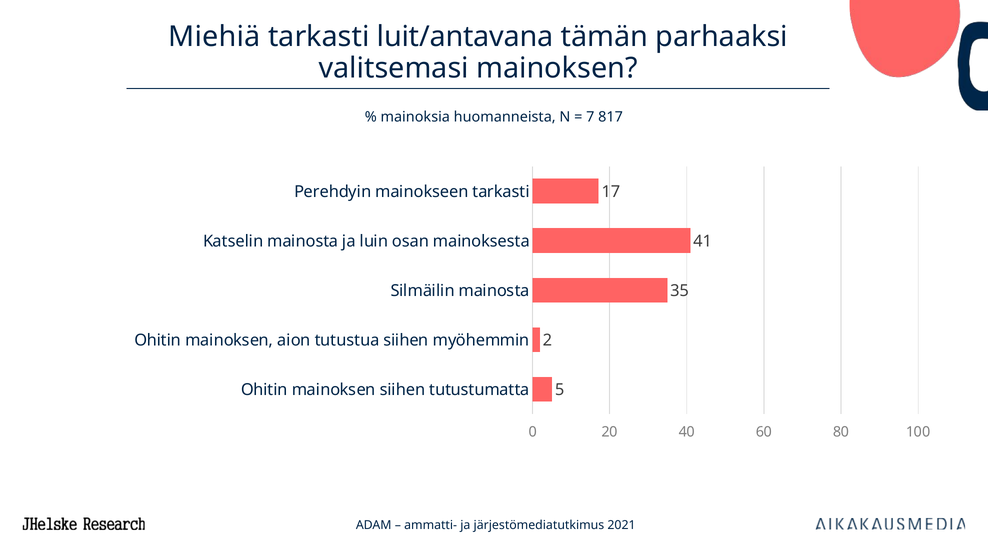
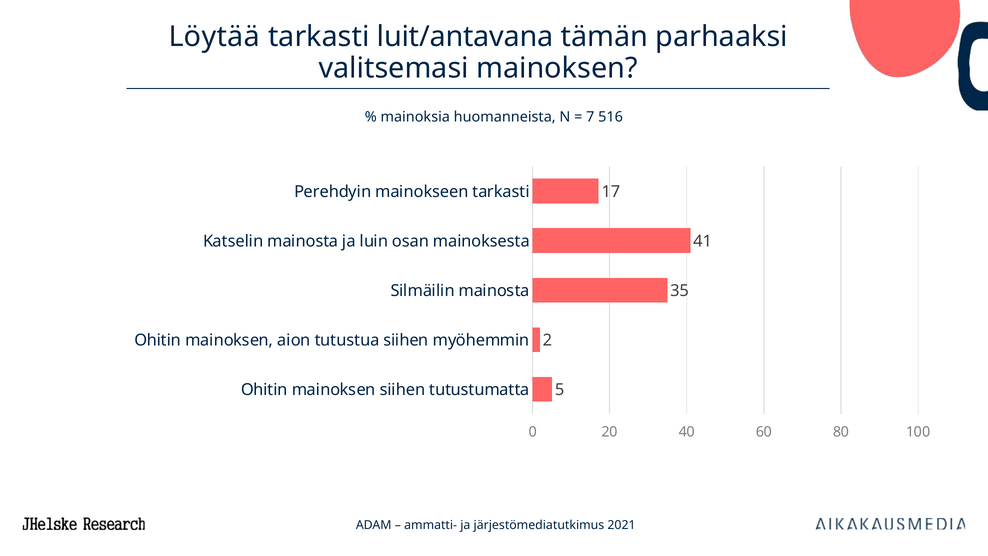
Miehiä: Miehiä -> Löytää
817: 817 -> 516
